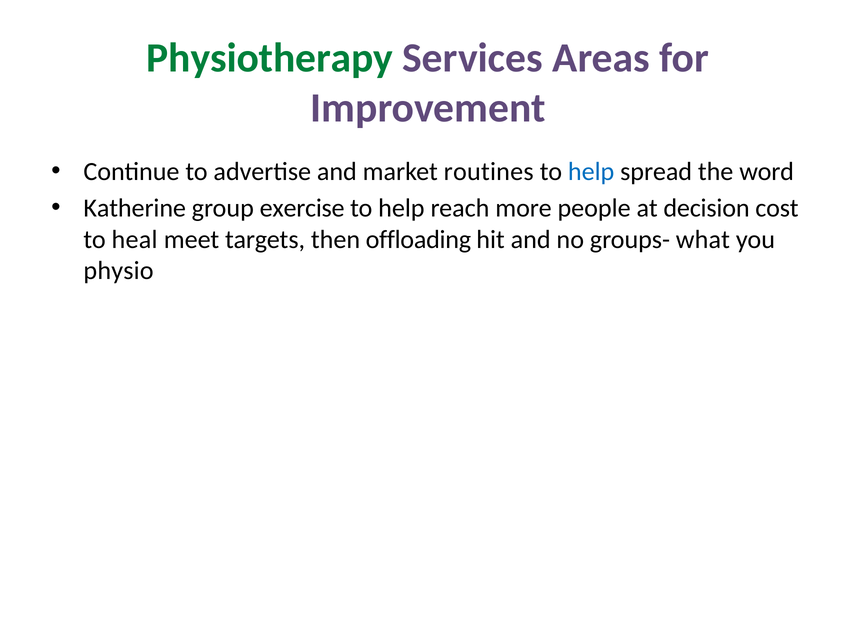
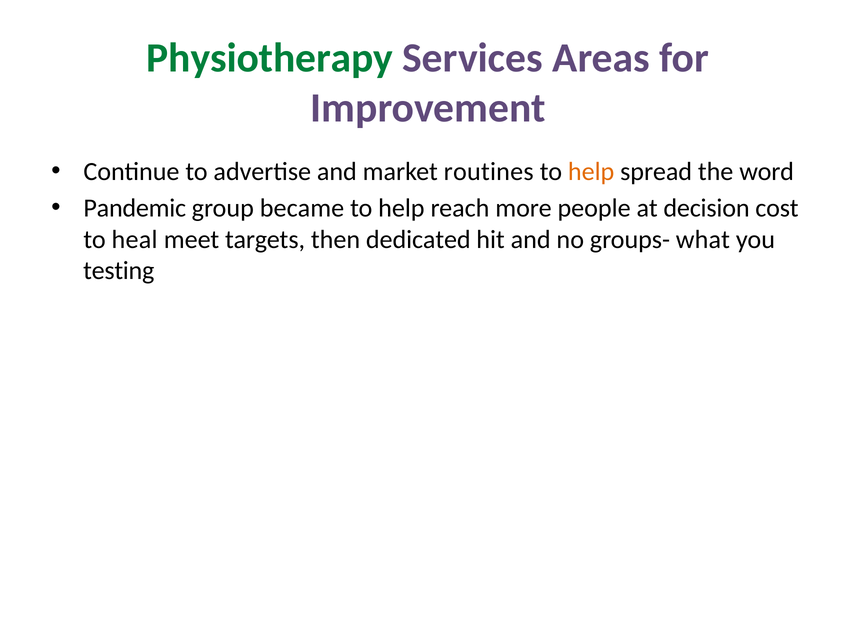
help at (591, 172) colour: blue -> orange
Katherine: Katherine -> Pandemic
exercise: exercise -> became
offloading: offloading -> dedicated
physio: physio -> testing
